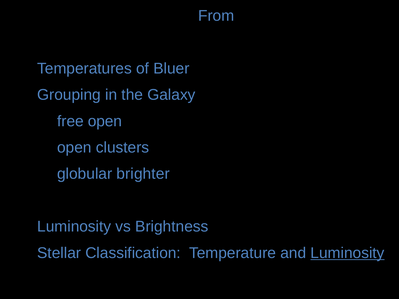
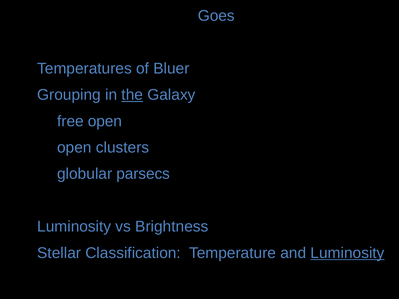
From: From -> Goes
the underline: none -> present
brighter: brighter -> parsecs
